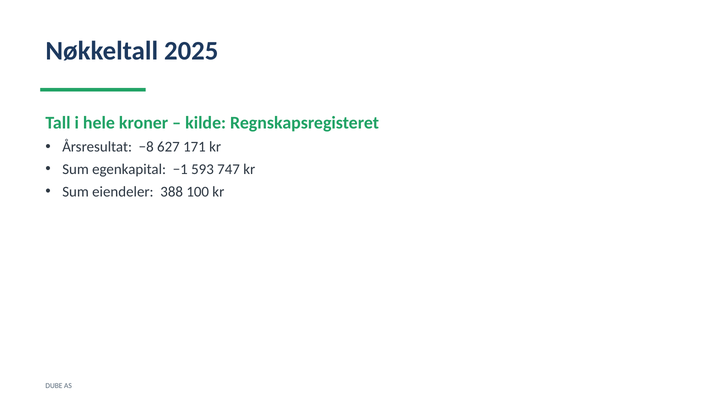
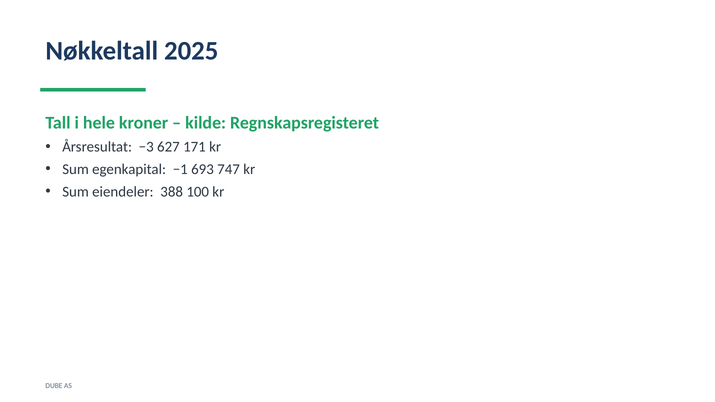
−8: −8 -> −3
593: 593 -> 693
